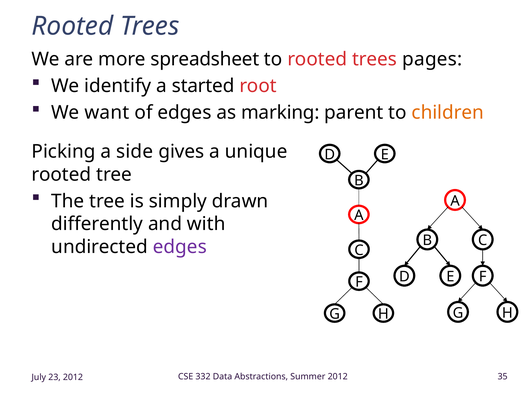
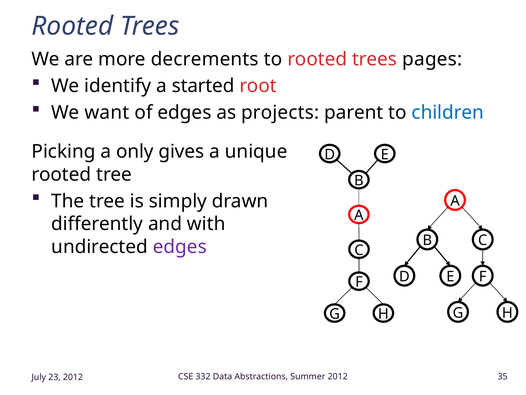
spreadsheet: spreadsheet -> decrements
marking: marking -> projects
children colour: orange -> blue
side: side -> only
